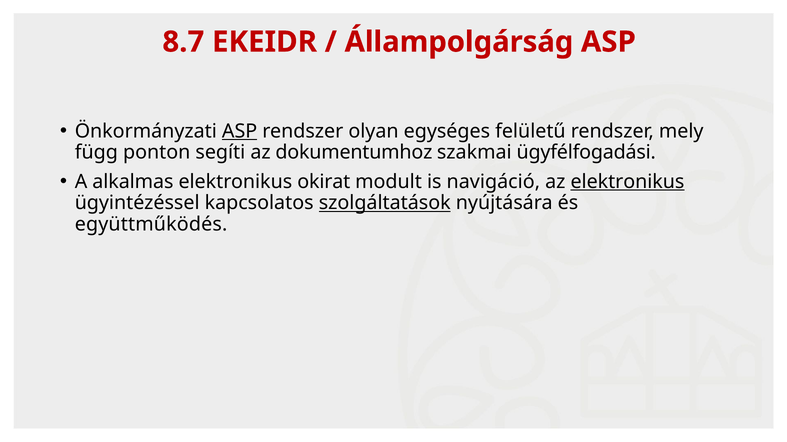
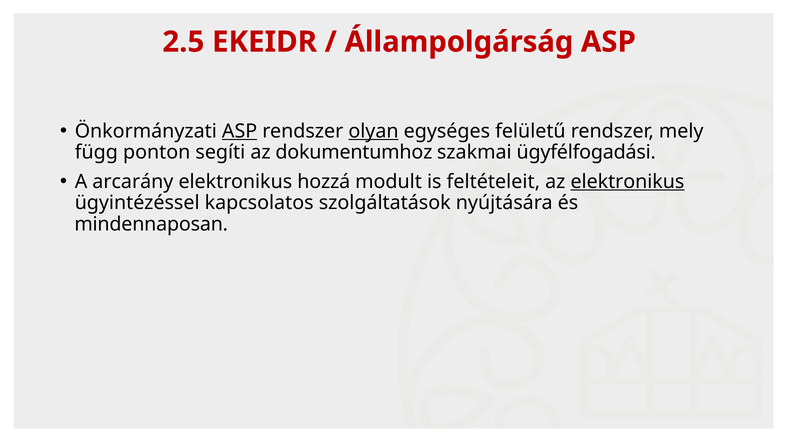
8.7: 8.7 -> 2.5
olyan underline: none -> present
alkalmas: alkalmas -> arcarány
okirat: okirat -> hozzá
navigáció: navigáció -> feltételeit
szolgáltatások underline: present -> none
együttműködés: együttműködés -> mindennaposan
